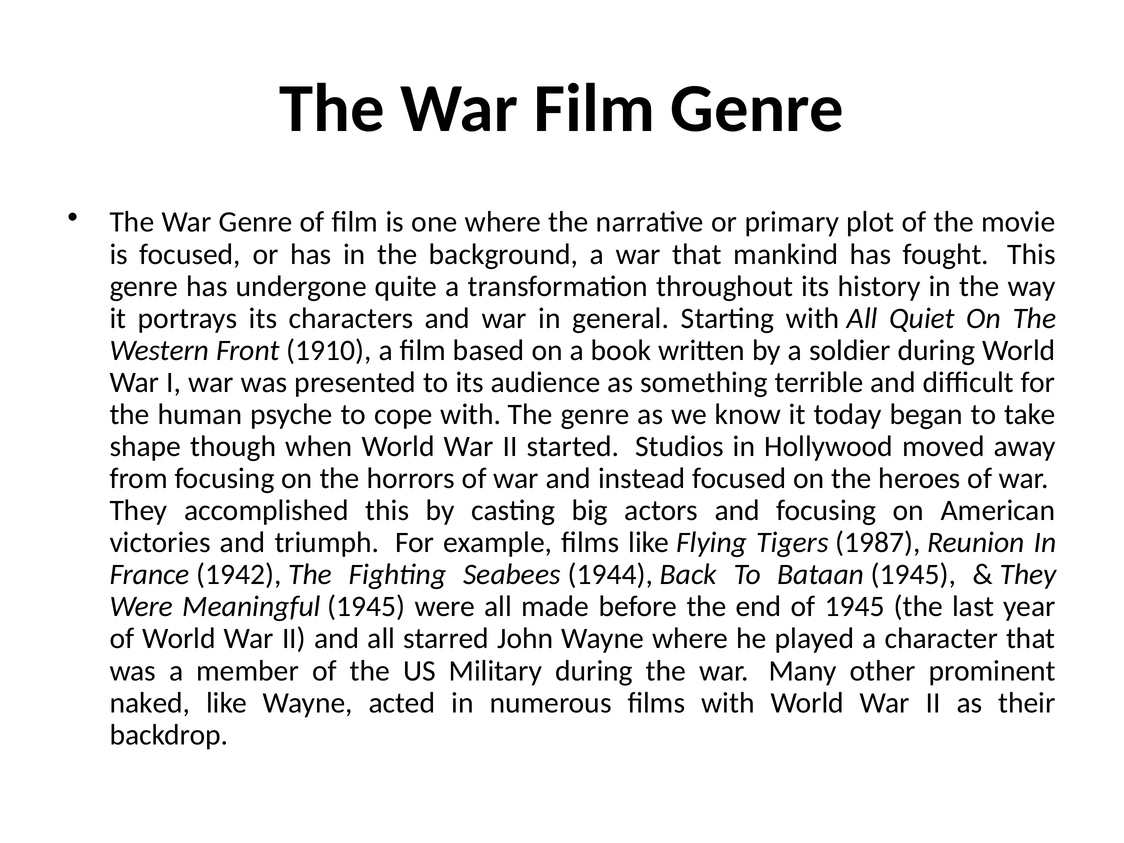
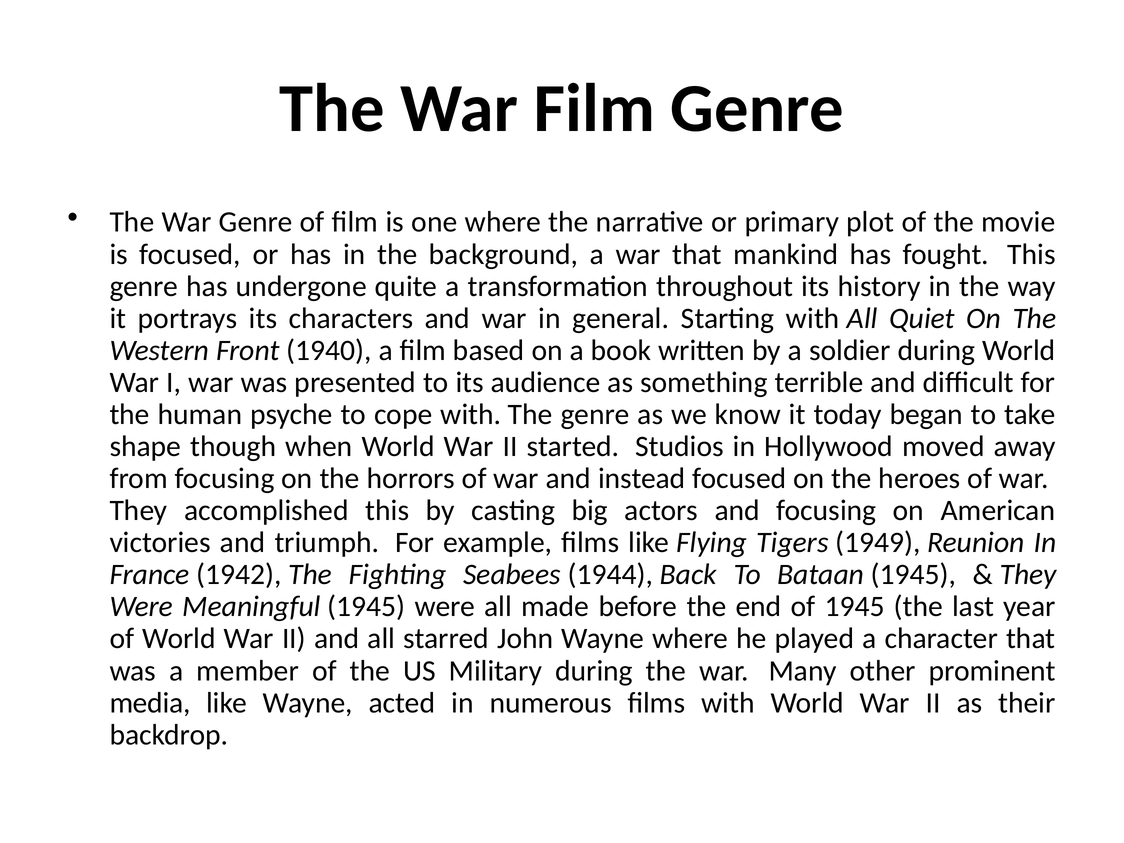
1910: 1910 -> 1940
1987: 1987 -> 1949
naked: naked -> media
